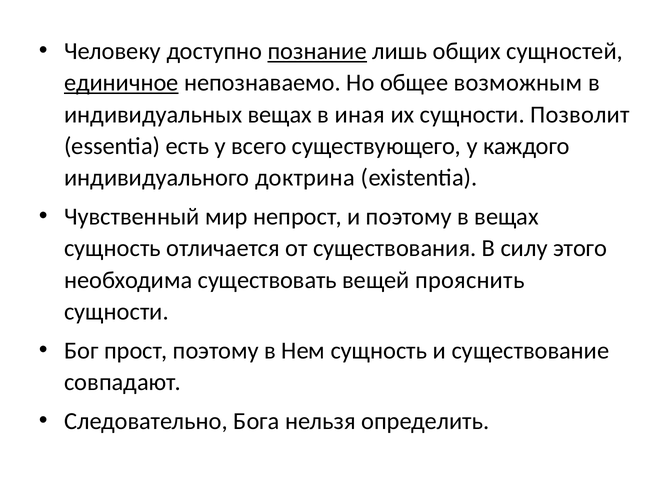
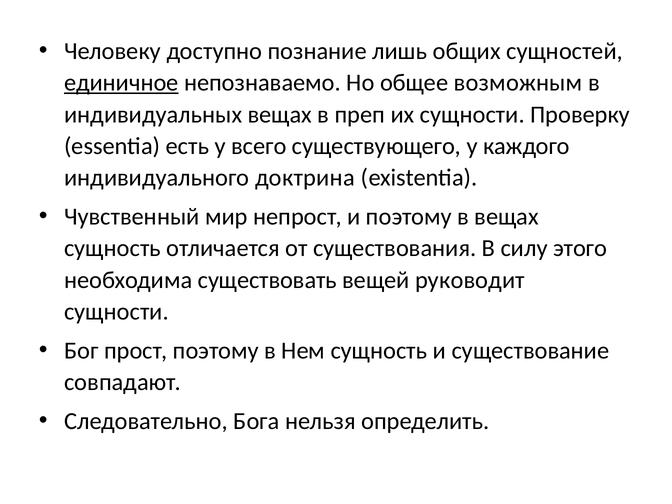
познание underline: present -> none
иная: иная -> преп
Позволит: Позволит -> Проверку
прояснить: прояснить -> руководит
